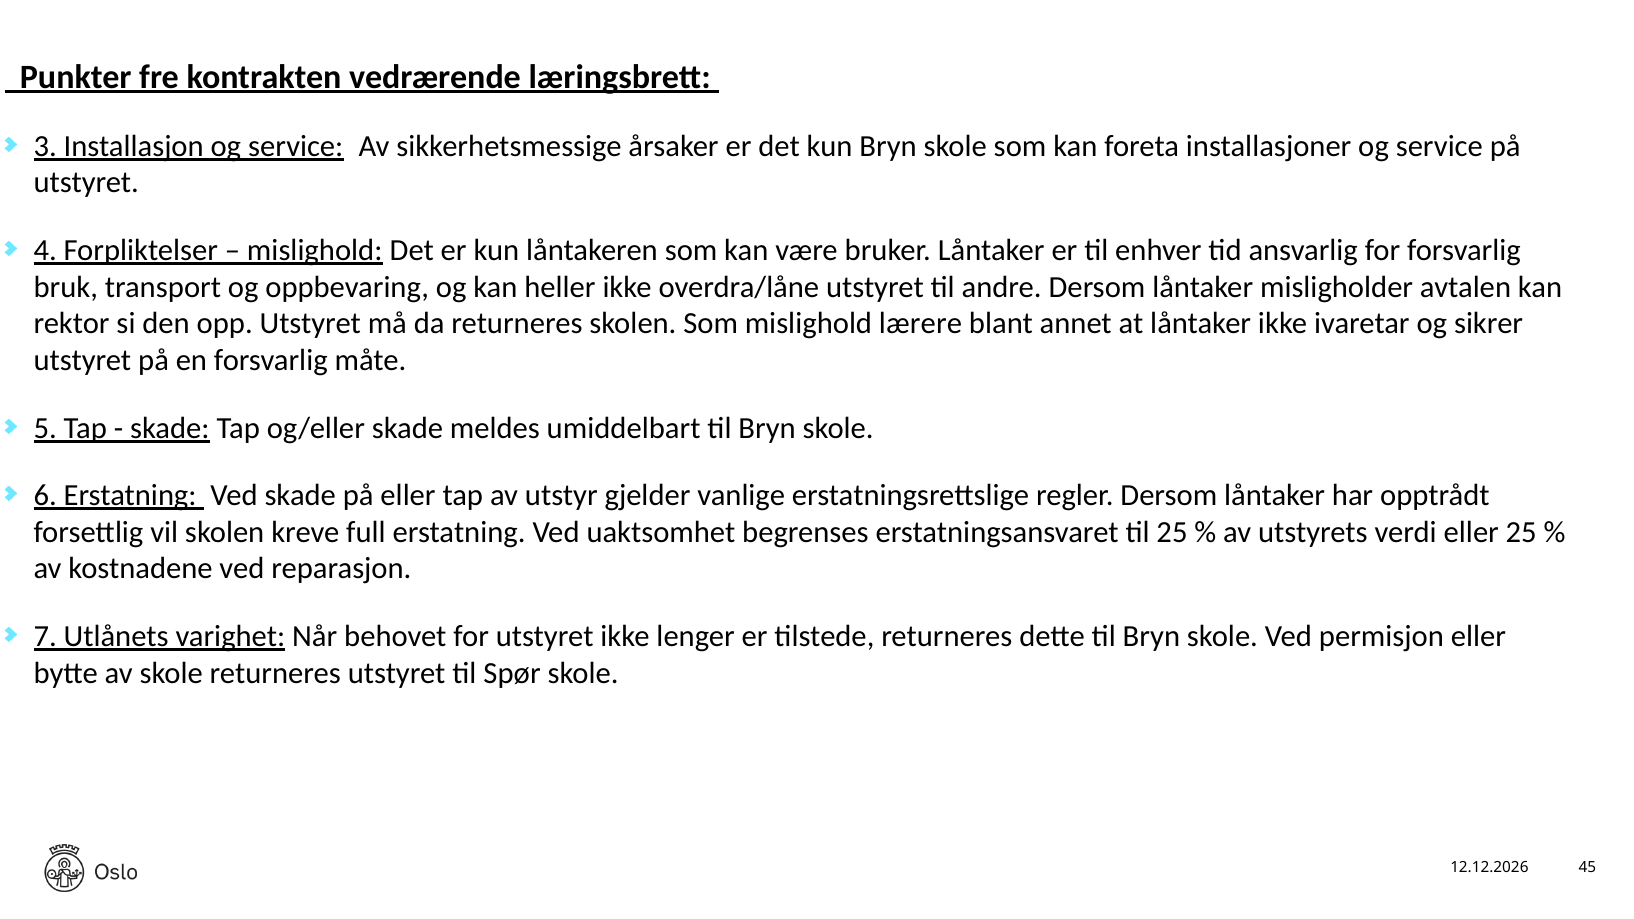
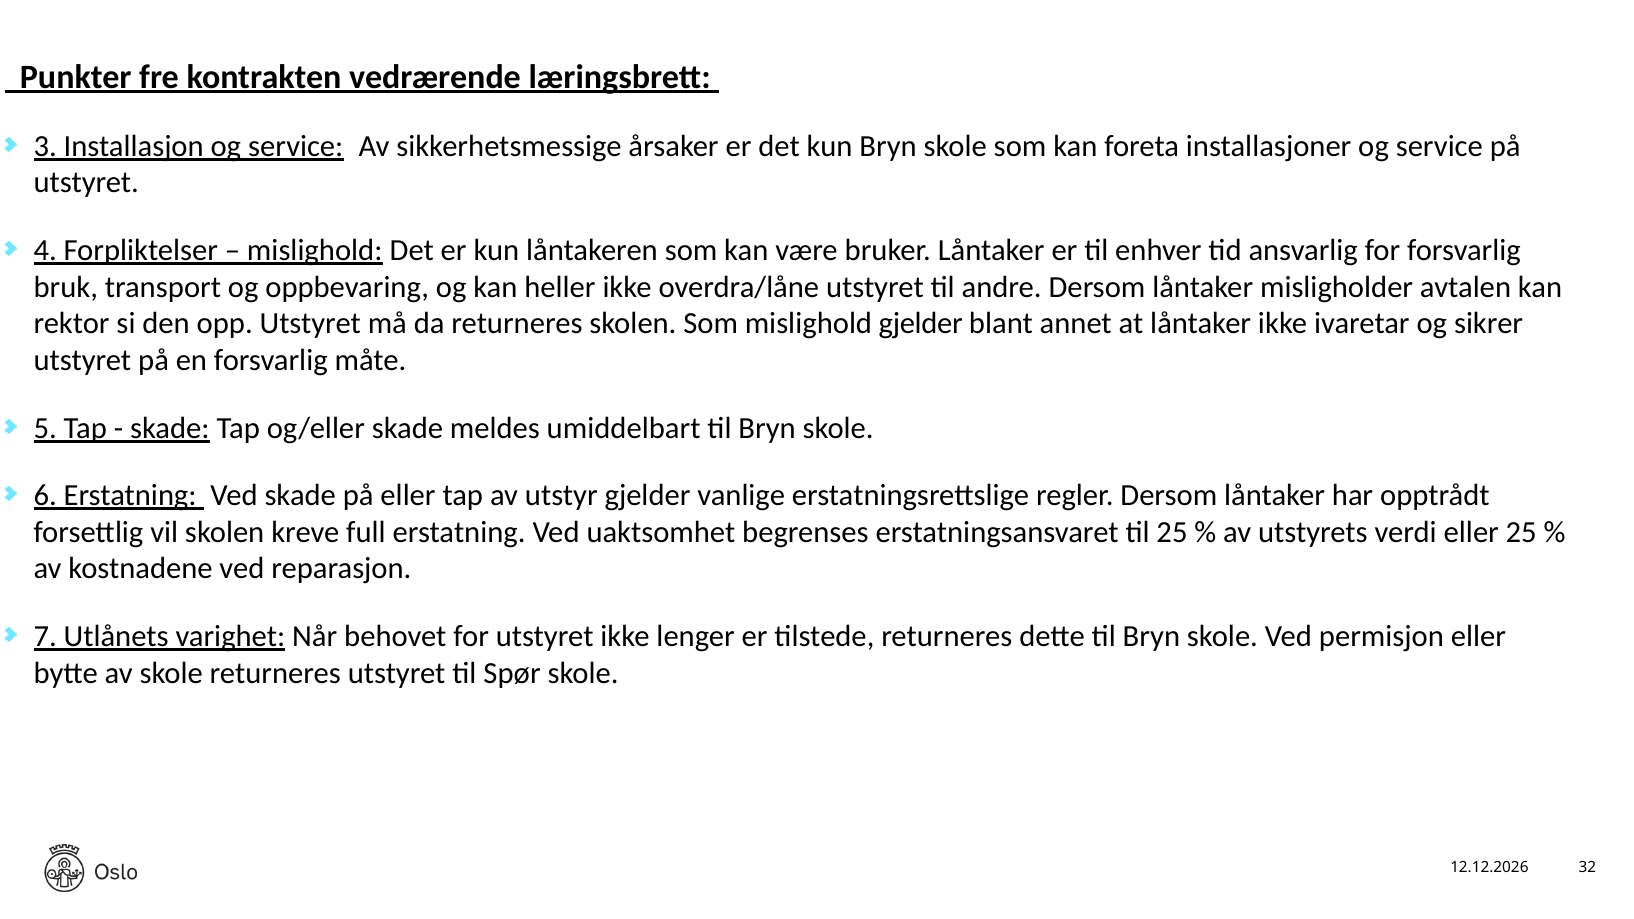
mislighold lærere: lærere -> gjelder
45: 45 -> 32
